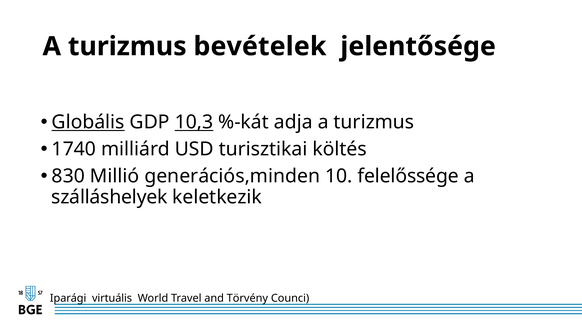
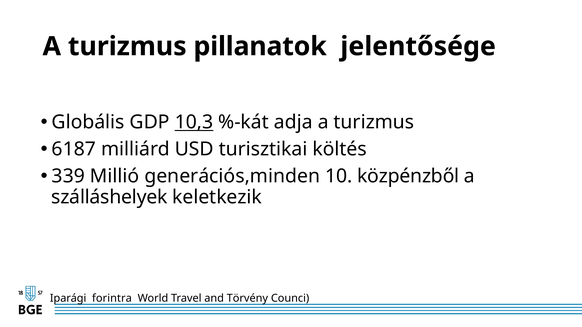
bevételek: bevételek -> pillanatok
Globális underline: present -> none
1740: 1740 -> 6187
830: 830 -> 339
felelőssége: felelőssége -> közpénzből
virtuális: virtuális -> forintra
